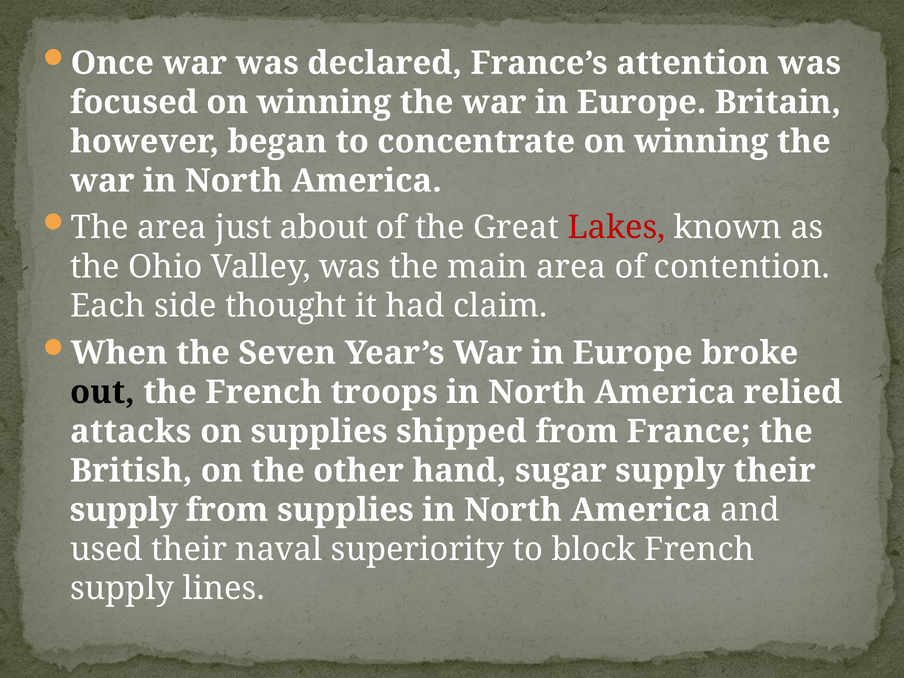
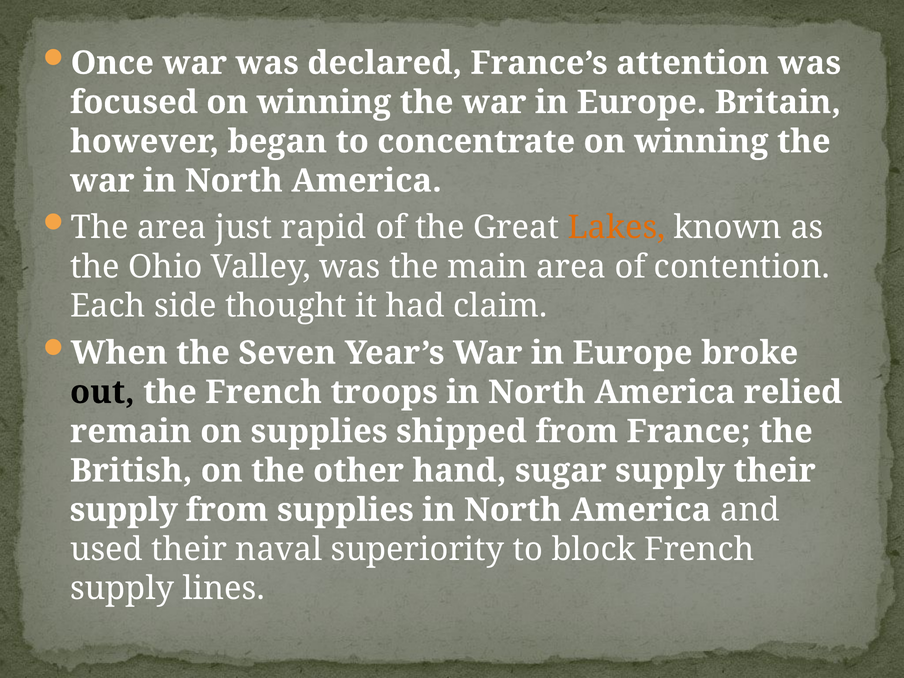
about: about -> rapid
Lakes colour: red -> orange
attacks: attacks -> remain
